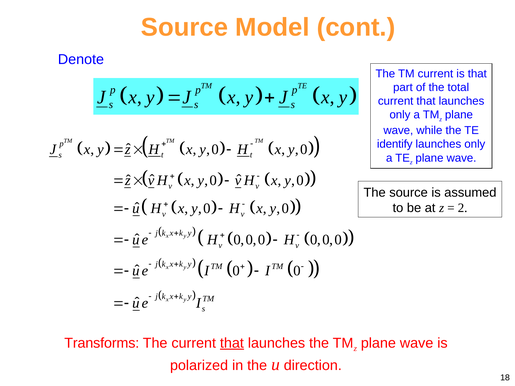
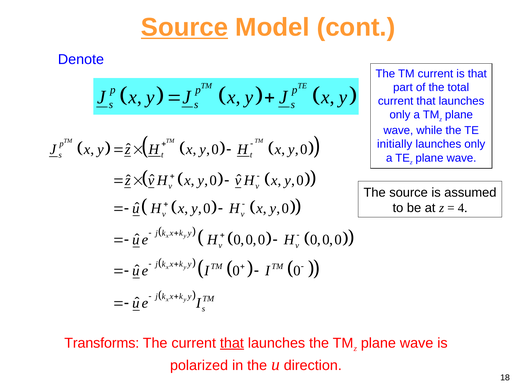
Source at (185, 27) underline: none -> present
identify: identify -> initially
2: 2 -> 4
